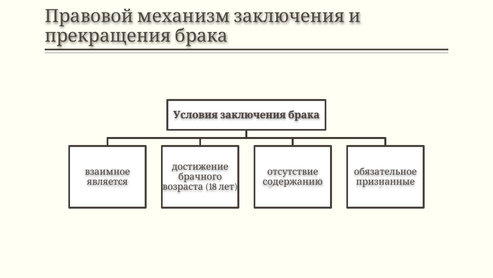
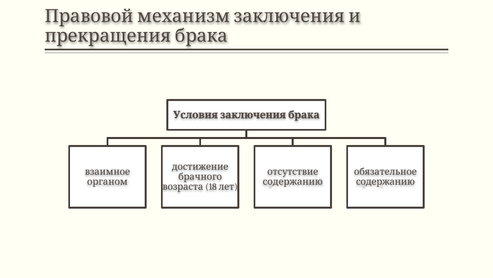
признанные at (385, 181): признанные -> содержанию
является: является -> органом
